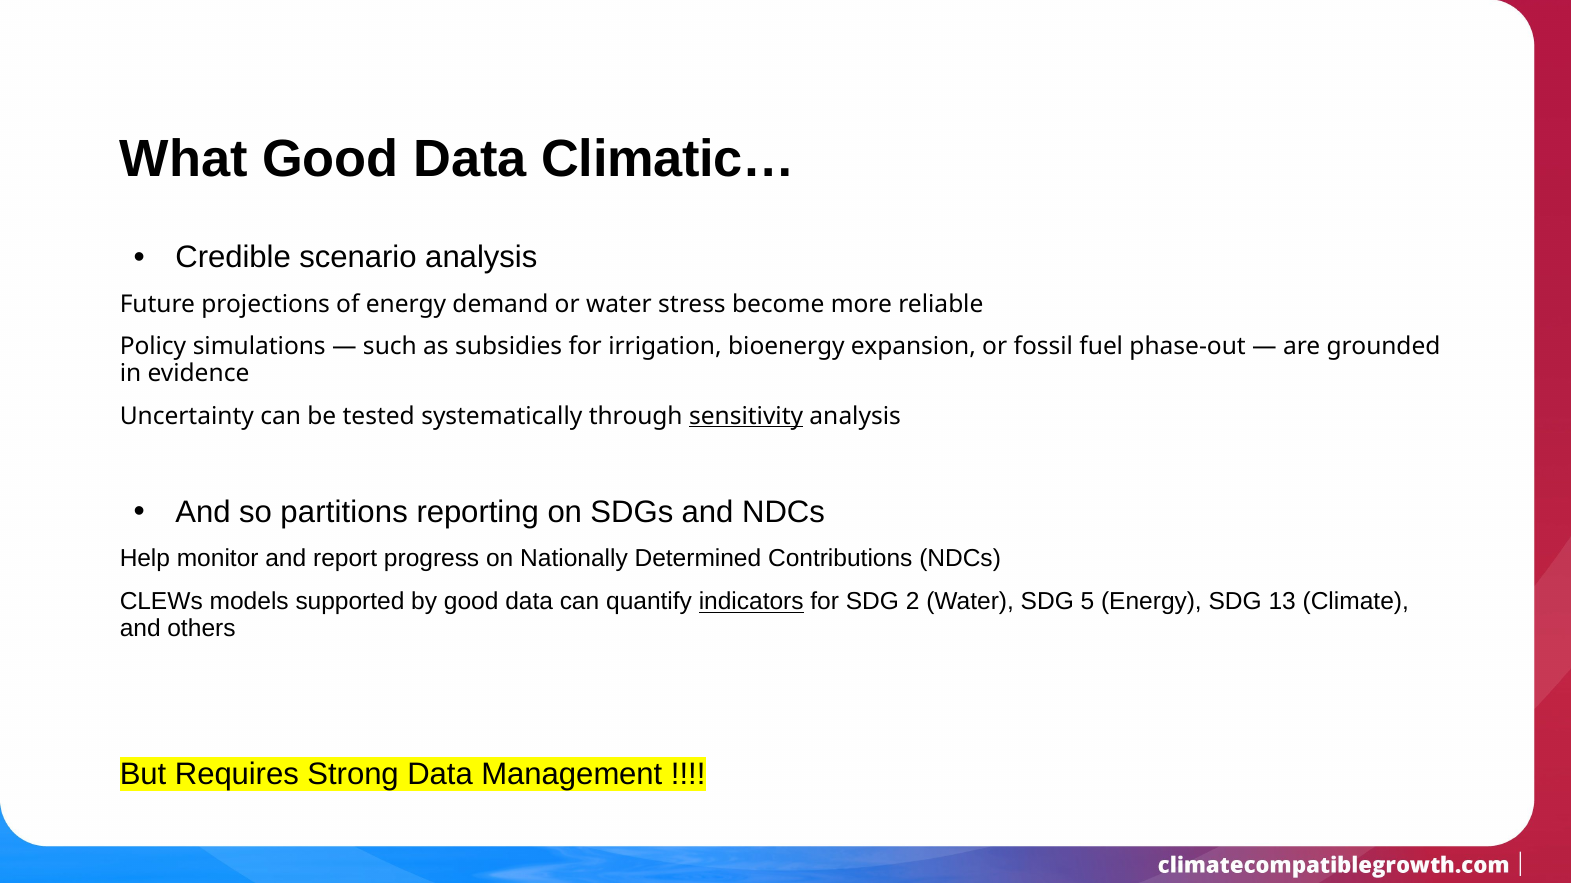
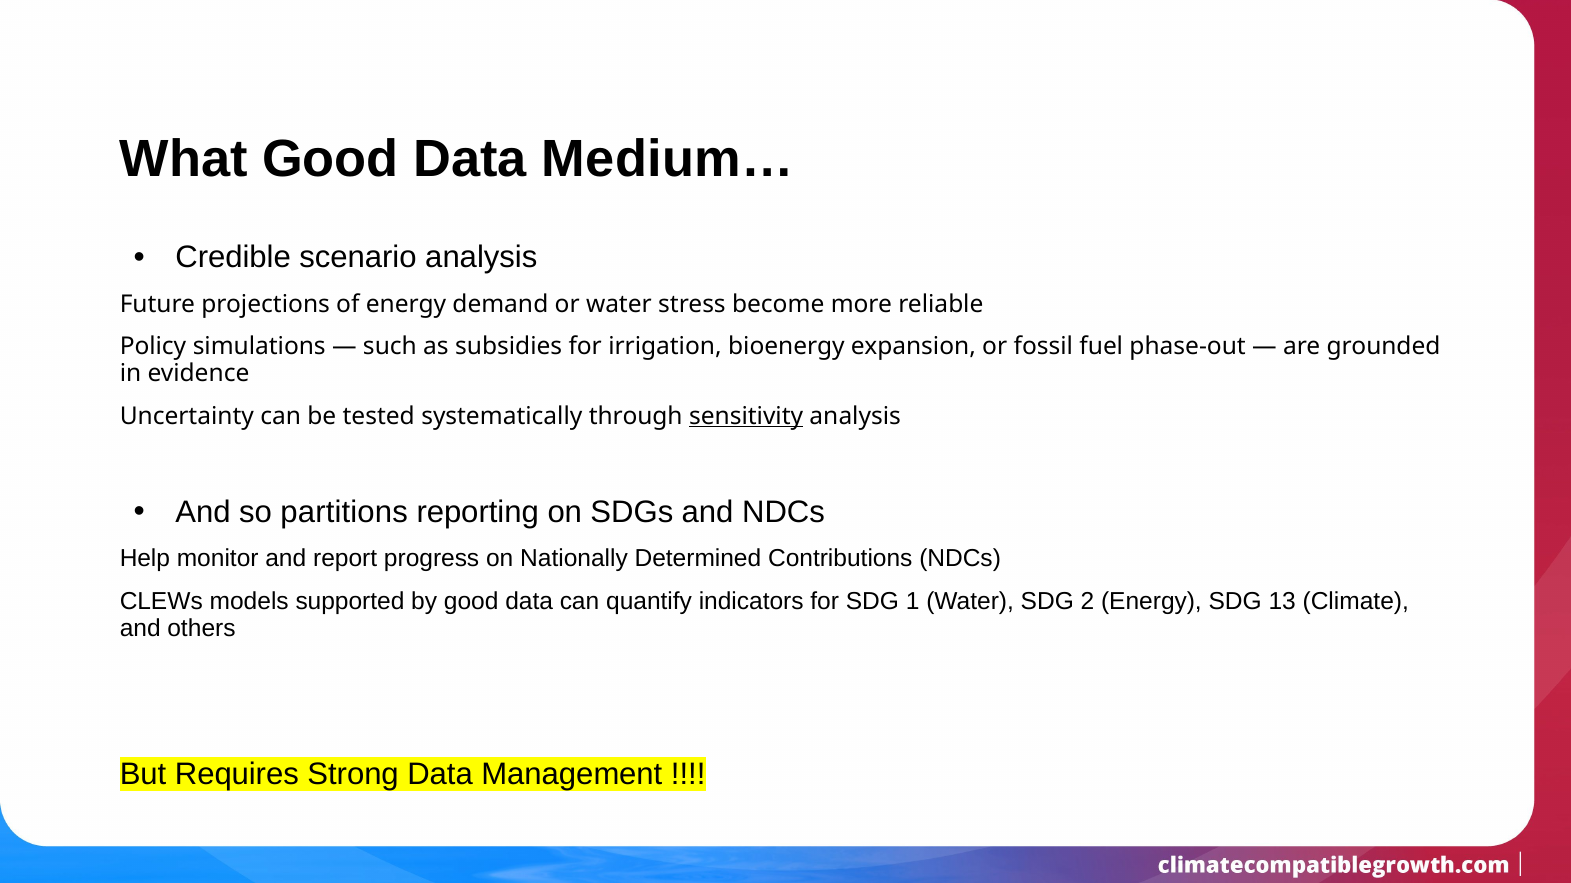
Climatic…: Climatic… -> Medium…
indicators underline: present -> none
2: 2 -> 1
5: 5 -> 2
